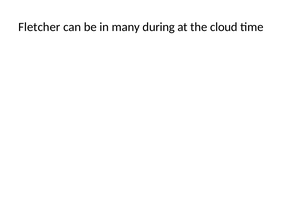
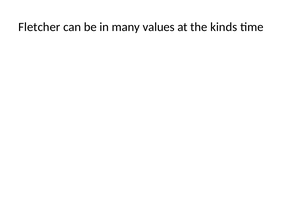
during: during -> values
cloud: cloud -> kinds
